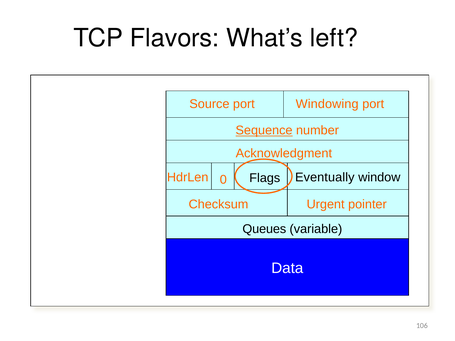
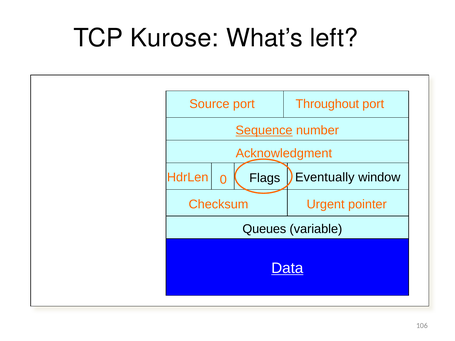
Flavors: Flavors -> Kurose
Windowing: Windowing -> Throughout
Data underline: none -> present
